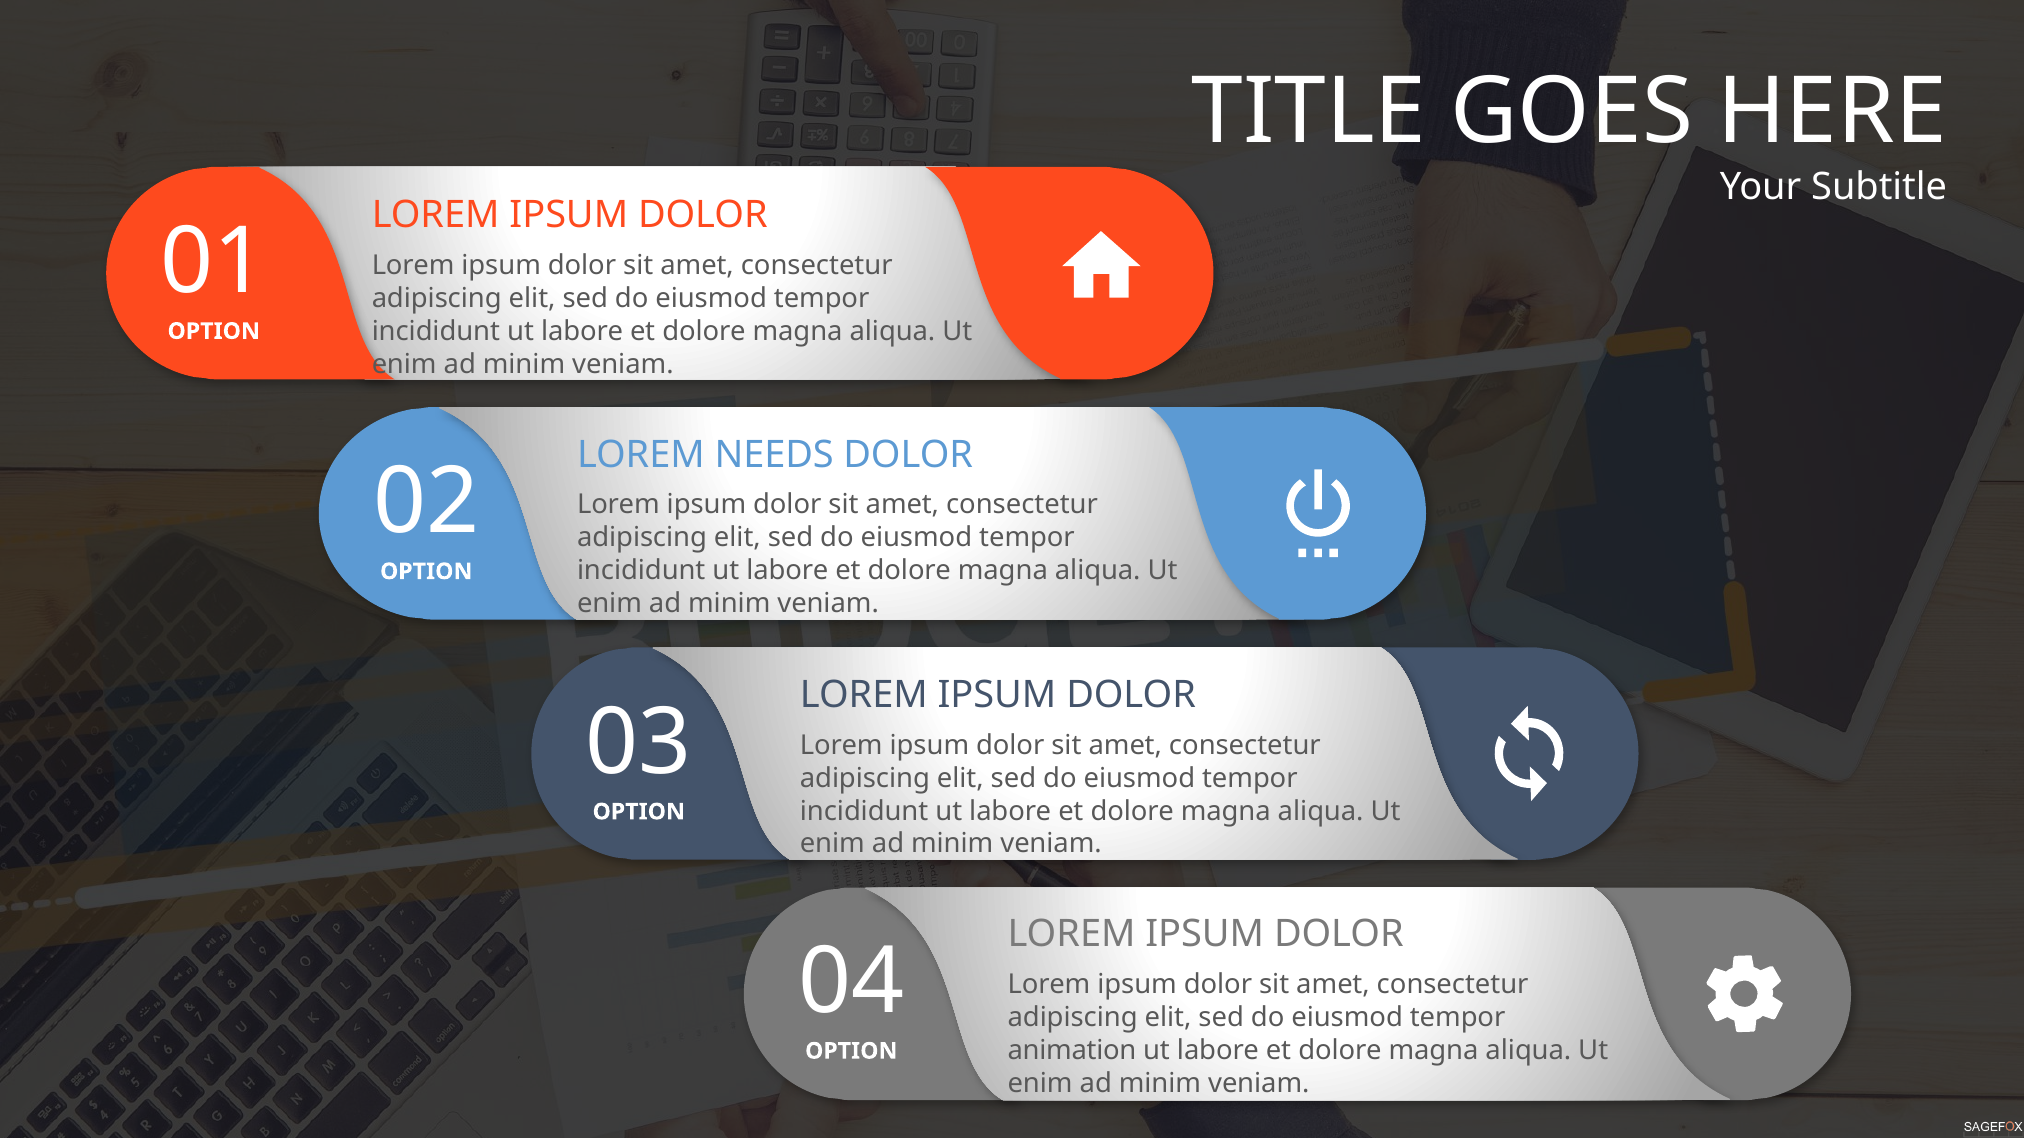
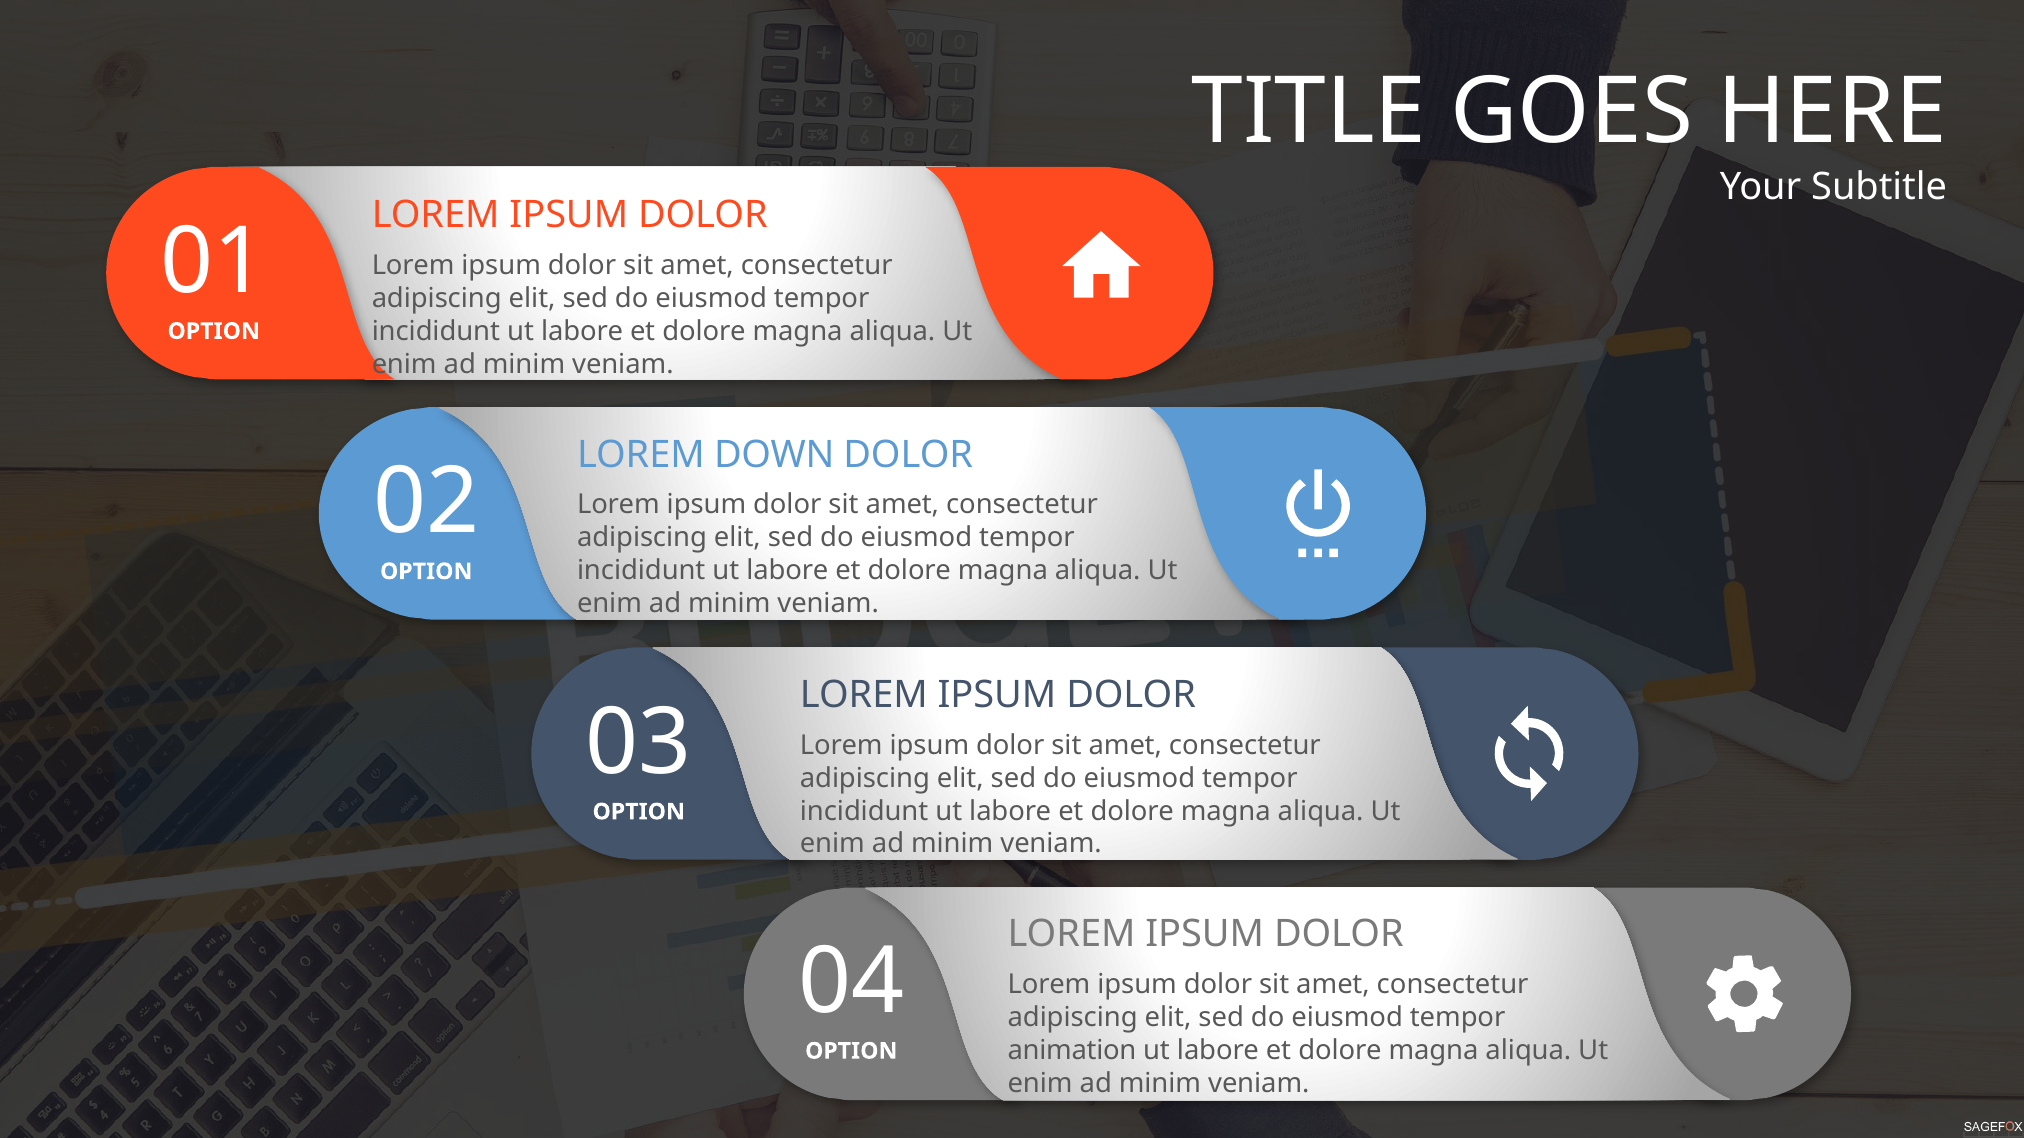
NEEDS: NEEDS -> DOWN
